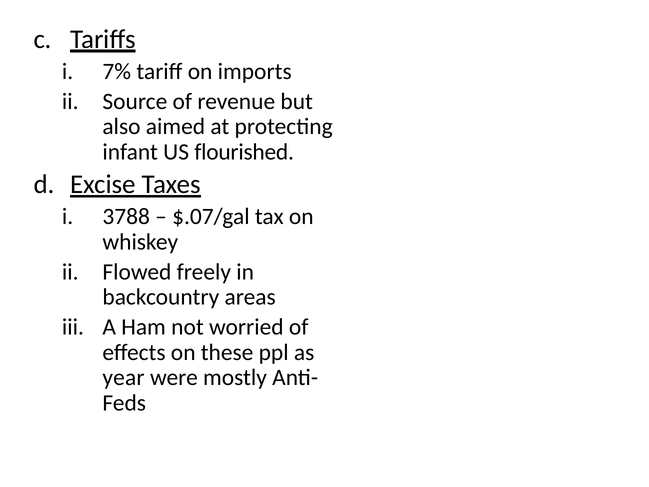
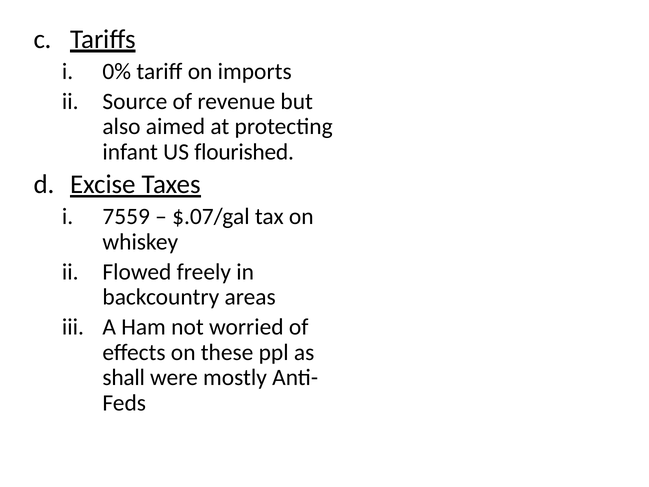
7%: 7% -> 0%
3788: 3788 -> 7559
year: year -> shall
